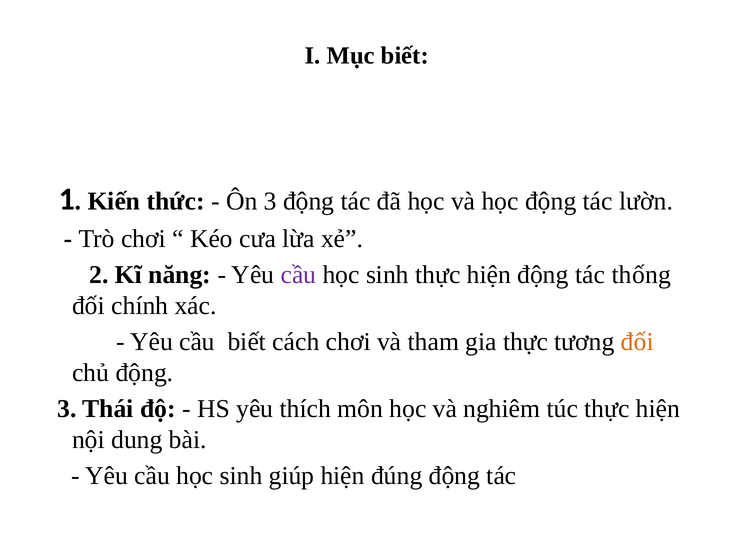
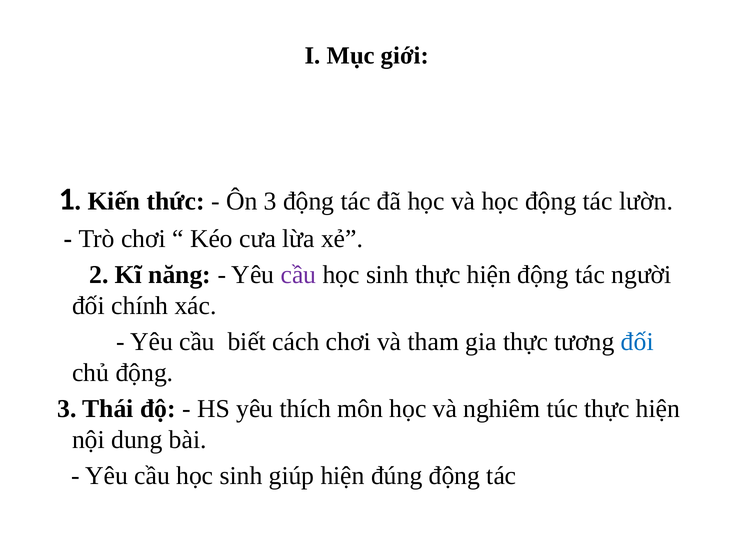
Mục biết: biết -> giới
thống: thống -> người
đối at (637, 342) colour: orange -> blue
